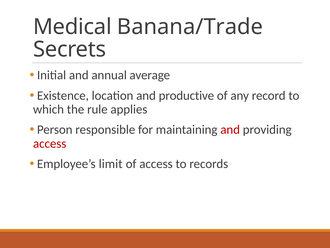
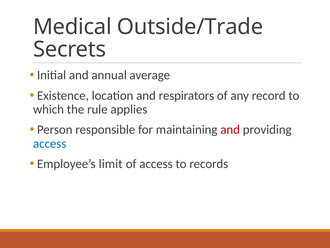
Banana/Trade: Banana/Trade -> Outside/Trade
productive: productive -> respirators
access at (50, 143) colour: red -> blue
